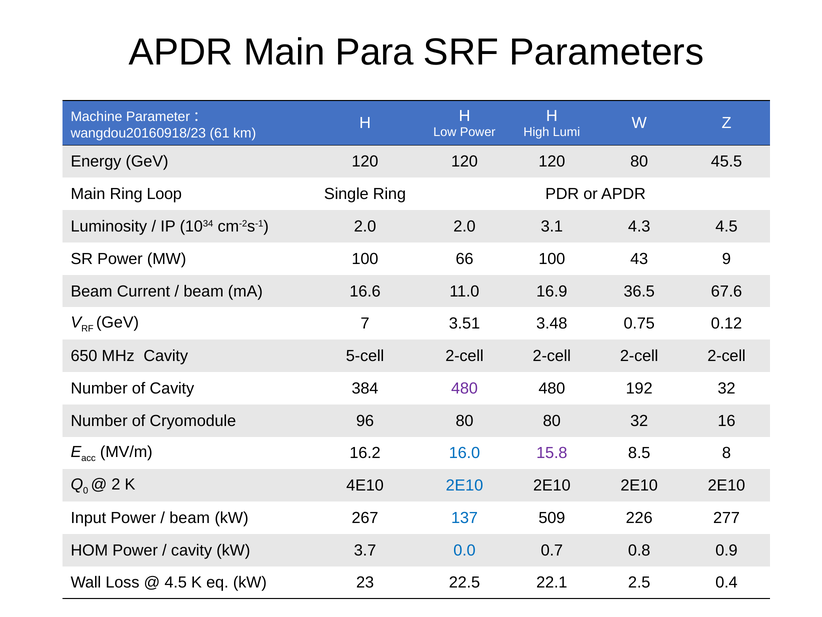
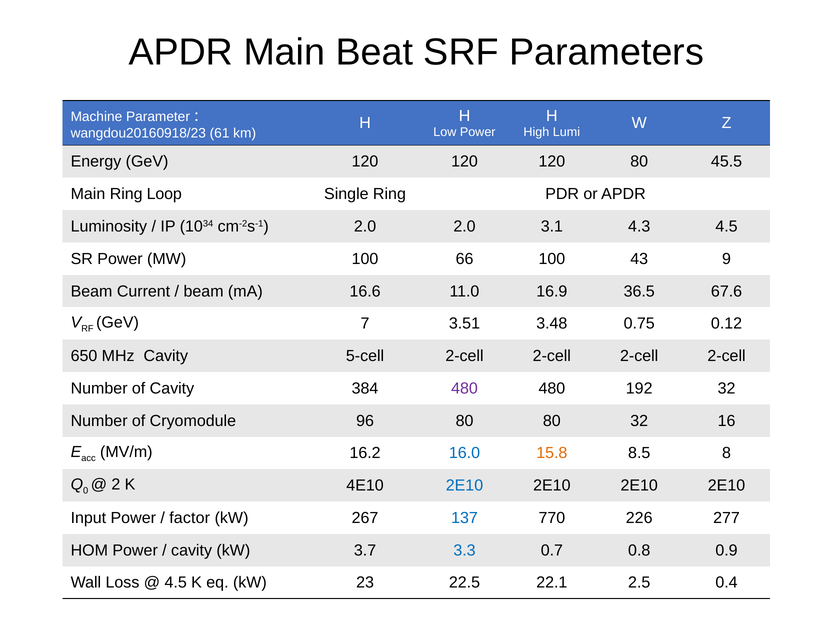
Para: Para -> Beat
15.8 colour: purple -> orange
beam at (190, 518): beam -> factor
509: 509 -> 770
0.0: 0.0 -> 3.3
